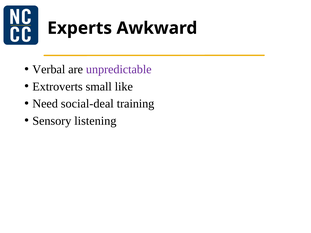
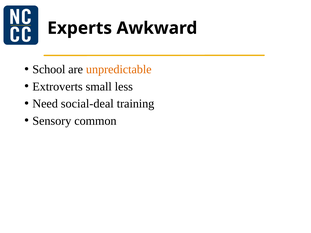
Verbal: Verbal -> School
unpredictable colour: purple -> orange
like: like -> less
listening: listening -> common
